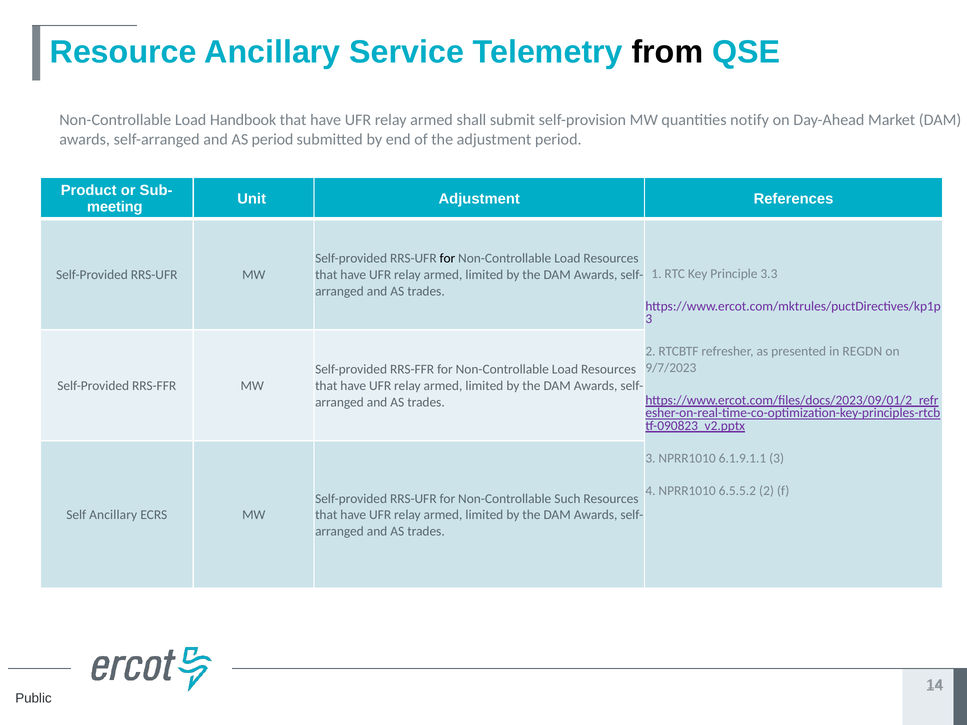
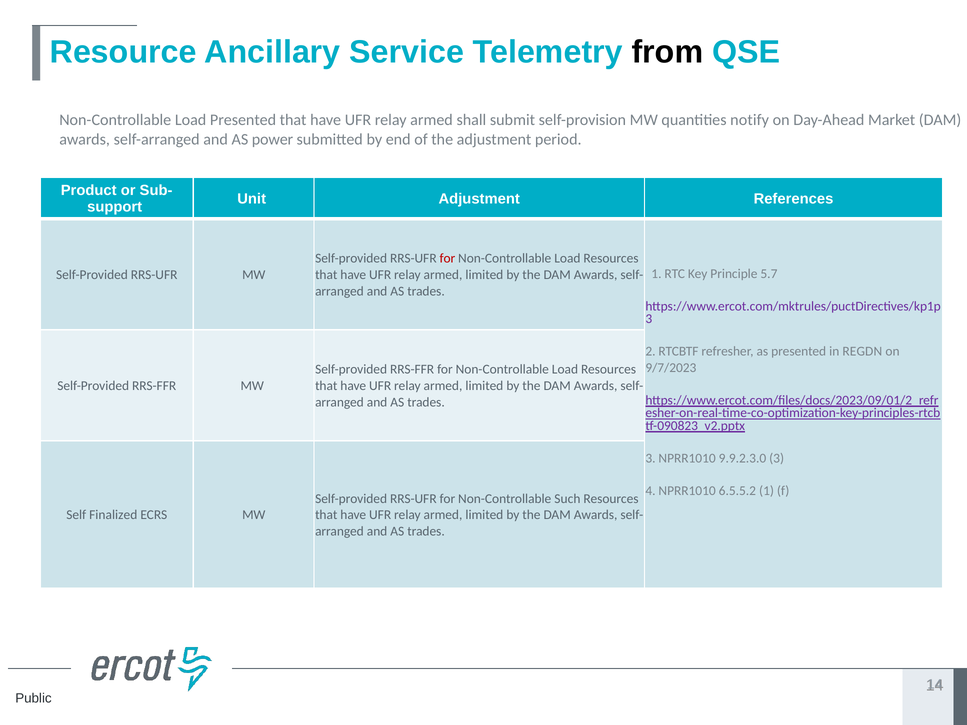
Load Handbook: Handbook -> Presented
AS period: period -> power
meeting: meeting -> support
for at (447, 259) colour: black -> red
3.3: 3.3 -> 5.7
6.1.9.1.1: 6.1.9.1.1 -> 9.9.2.3.0
6.5.5.2 2: 2 -> 1
Self Ancillary: Ancillary -> Finalized
